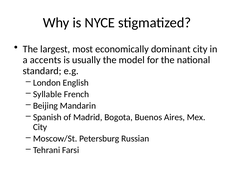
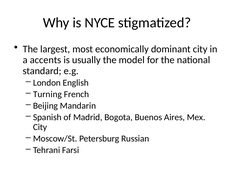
Syllable: Syllable -> Turning
